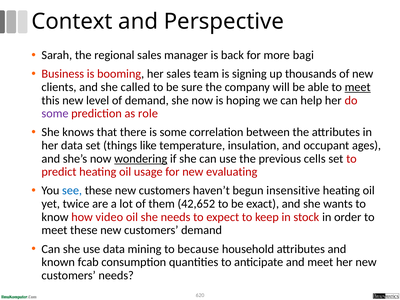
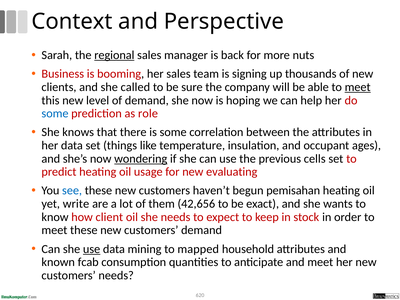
regional underline: none -> present
bagi: bagi -> nuts
some at (55, 114) colour: purple -> blue
insensitive: insensitive -> pemisahan
twice: twice -> write
42,652: 42,652 -> 42,656
video: video -> client
use at (92, 249) underline: none -> present
because: because -> mapped
